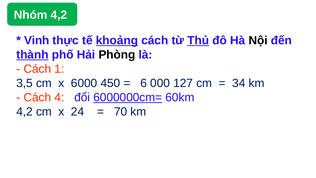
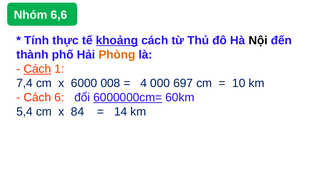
Nhóm 4,2: 4,2 -> 6,6
Vinh: Vinh -> Tính
Thủ underline: present -> none
thành underline: present -> none
Phòng colour: black -> orange
Cách at (37, 69) underline: none -> present
3,5: 3,5 -> 7,4
450: 450 -> 008
6: 6 -> 4
127: 127 -> 697
34: 34 -> 10
4: 4 -> 6
4,2 at (25, 112): 4,2 -> 5,4
24: 24 -> 84
70: 70 -> 14
